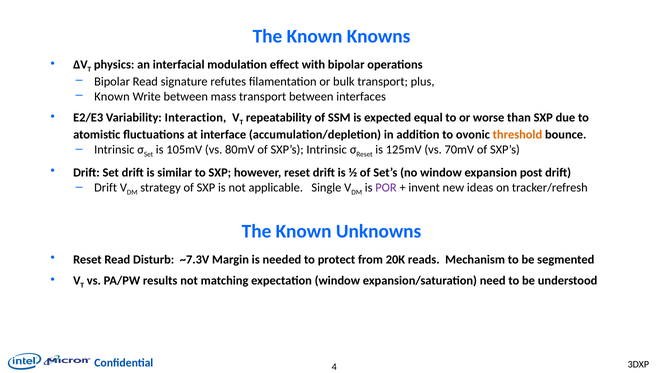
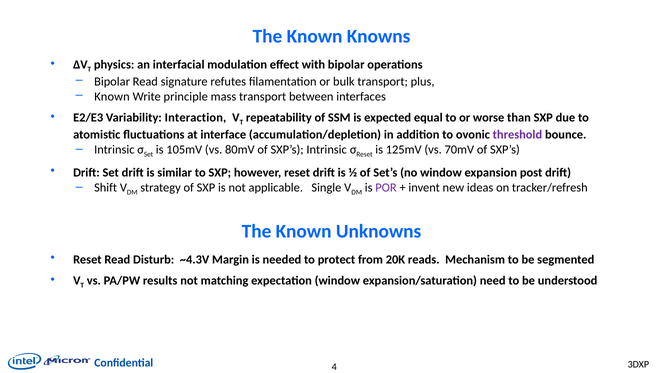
Write between: between -> principle
threshold colour: orange -> purple
Drift at (106, 188): Drift -> Shift
~7.3V: ~7.3V -> ~4.3V
